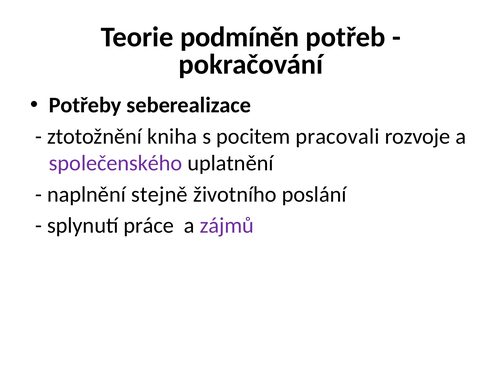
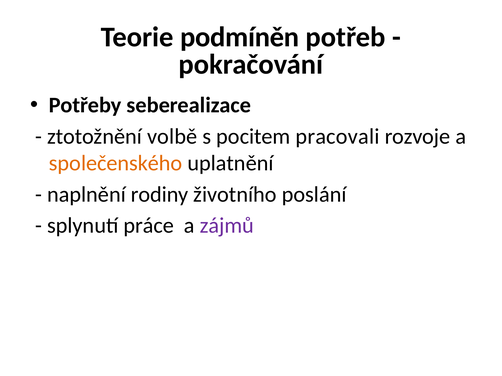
kniha: kniha -> volbě
společenského colour: purple -> orange
stejně: stejně -> rodiny
